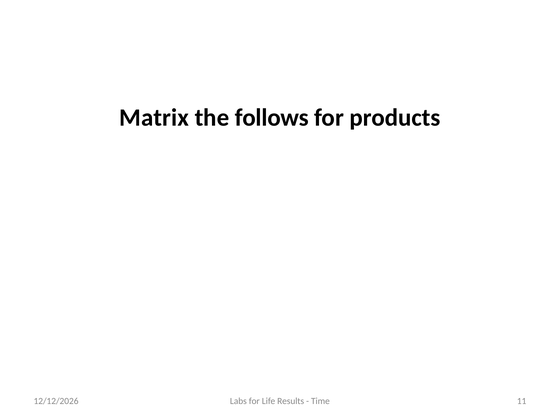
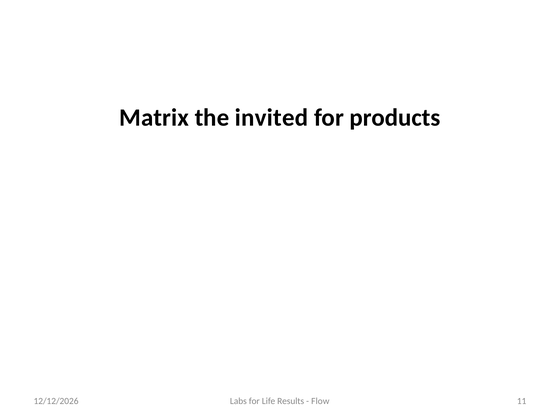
follows: follows -> invited
Time: Time -> Flow
